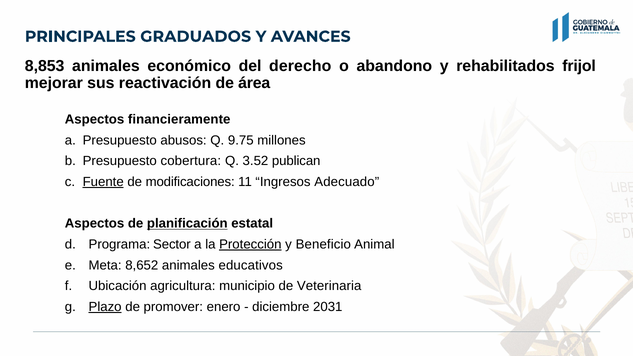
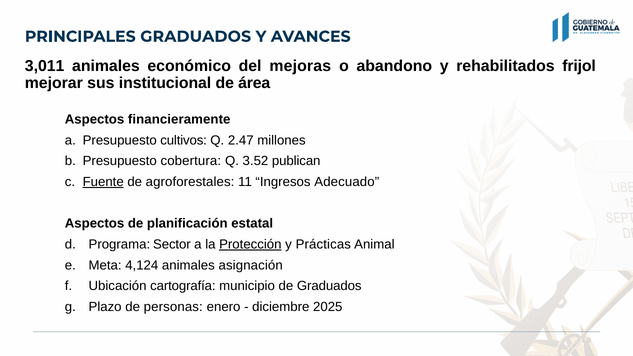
8,853: 8,853 -> 3,011
derecho: derecho -> mejoras
reactivación: reactivación -> institucional
abusos: abusos -> cultivos
9.75: 9.75 -> 2.47
modificaciones: modificaciones -> agroforestales
planificación underline: present -> none
Beneficio: Beneficio -> Prácticas
8,652: 8,652 -> 4,124
educativos: educativos -> asignación
agricultura: agricultura -> cartografía
de Veterinaria: Veterinaria -> Graduados
Plazo underline: present -> none
promover: promover -> personas
2031: 2031 -> 2025
